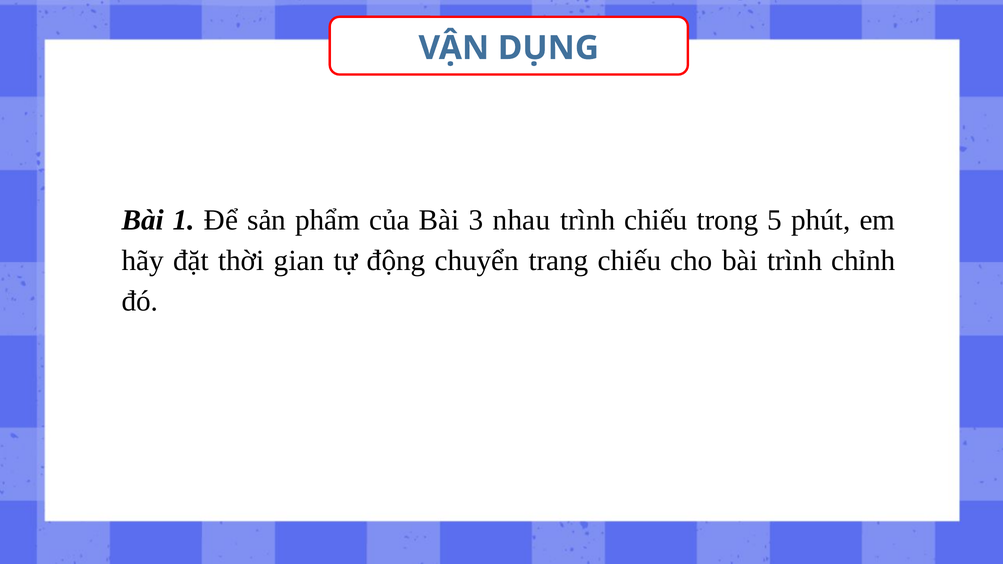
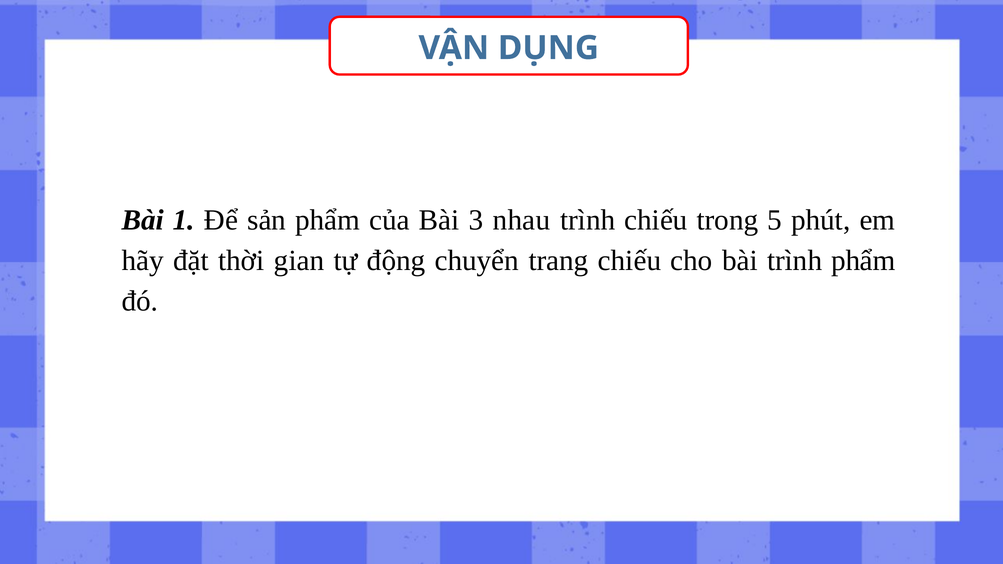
trình chỉnh: chỉnh -> phẩm
